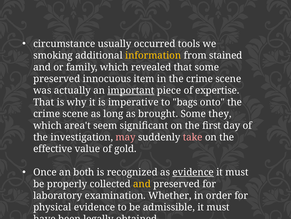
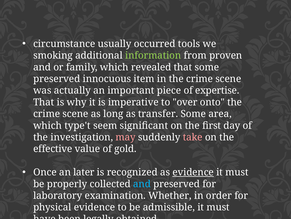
information colour: yellow -> light green
stained: stained -> proven
important underline: present -> none
bags: bags -> over
brought: brought -> transfer
they: they -> area
area't: area't -> type't
both: both -> later
and at (142, 183) colour: yellow -> light blue
